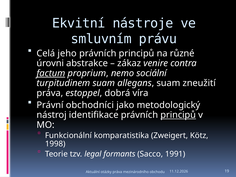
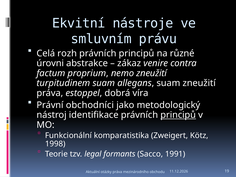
jeho: jeho -> rozh
factum underline: present -> none
nemo sociální: sociální -> zneužití
